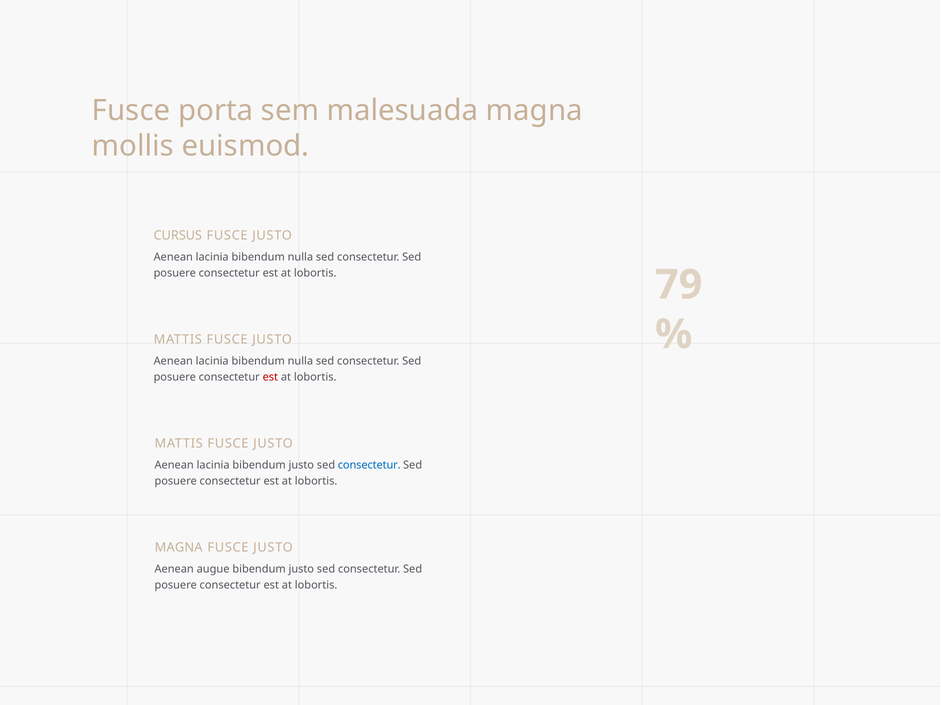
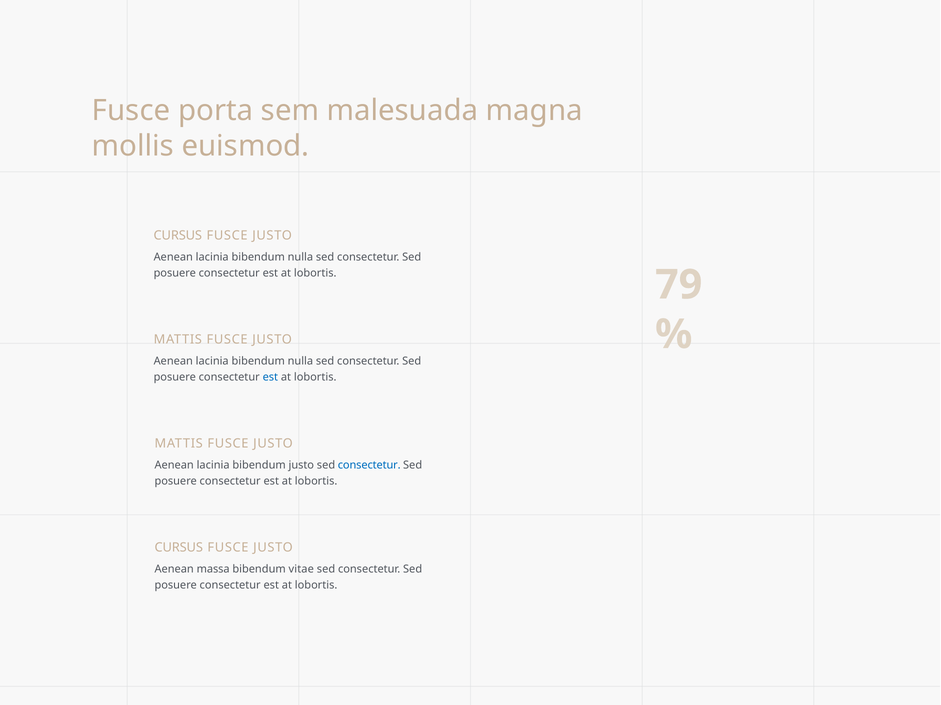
est at (270, 377) colour: red -> blue
MAGNA at (179, 548): MAGNA -> CURSUS
augue: augue -> massa
justo at (301, 570): justo -> vitae
